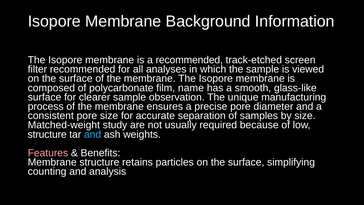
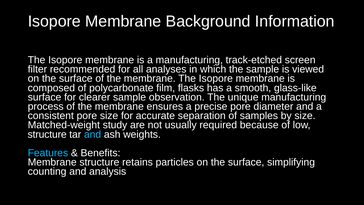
a recommended: recommended -> manufacturing
name: name -> flasks
Features colour: pink -> light blue
